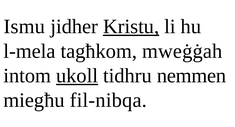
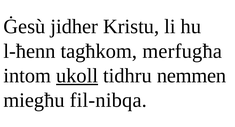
Ismu: Ismu -> Ġesù
Kristu underline: present -> none
l-mela: l-mela -> l-ħenn
mweġġah: mweġġah -> merfugħa
